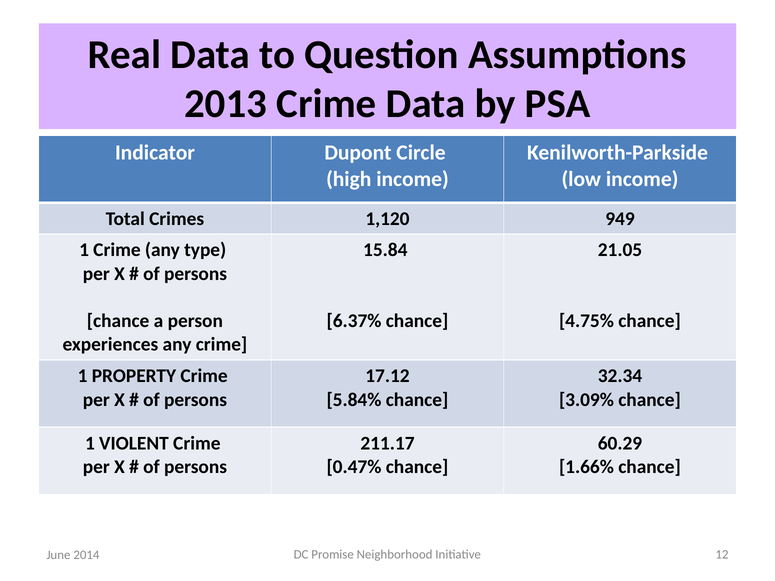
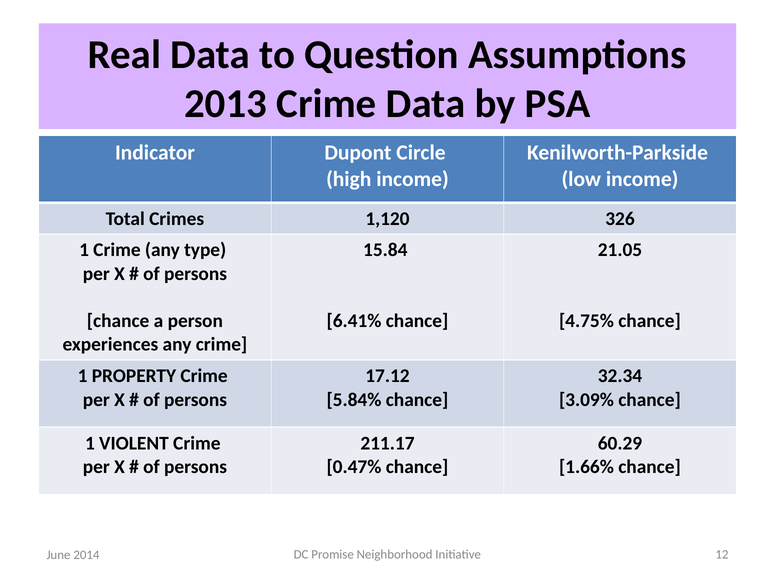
949: 949 -> 326
6.37%: 6.37% -> 6.41%
